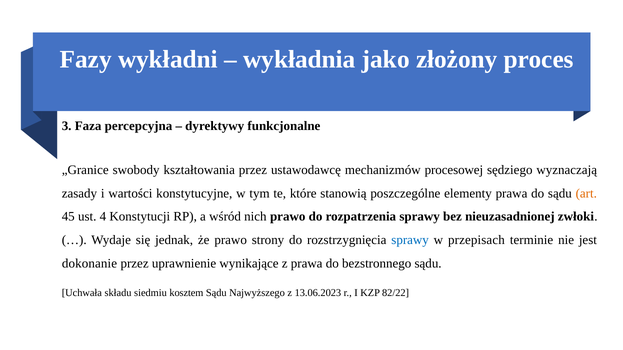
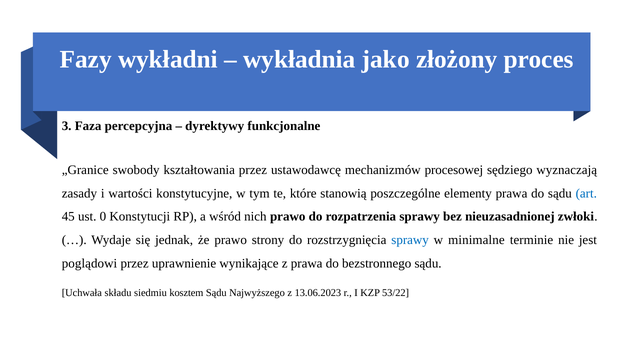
art colour: orange -> blue
4: 4 -> 0
przepisach: przepisach -> minimalne
dokonanie: dokonanie -> poglądowi
82/22: 82/22 -> 53/22
